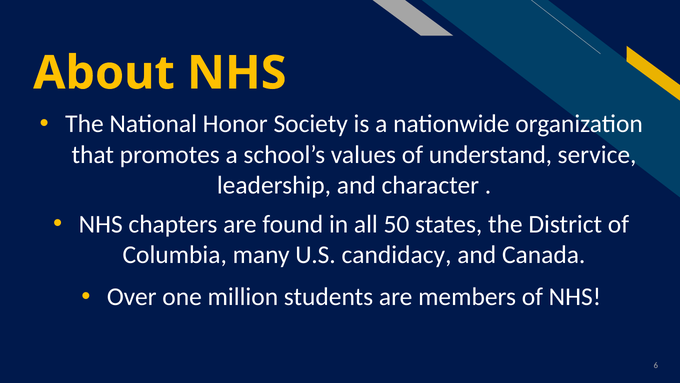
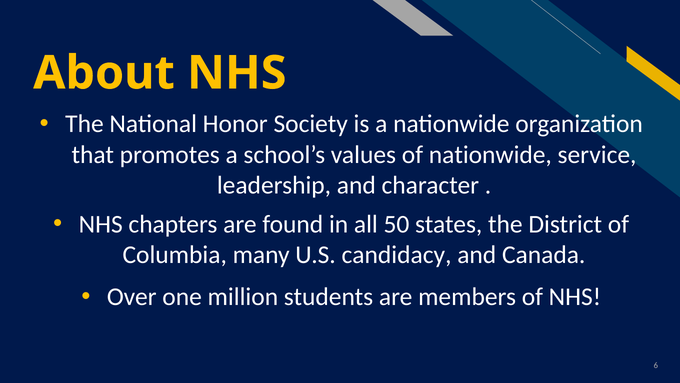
of understand: understand -> nationwide
